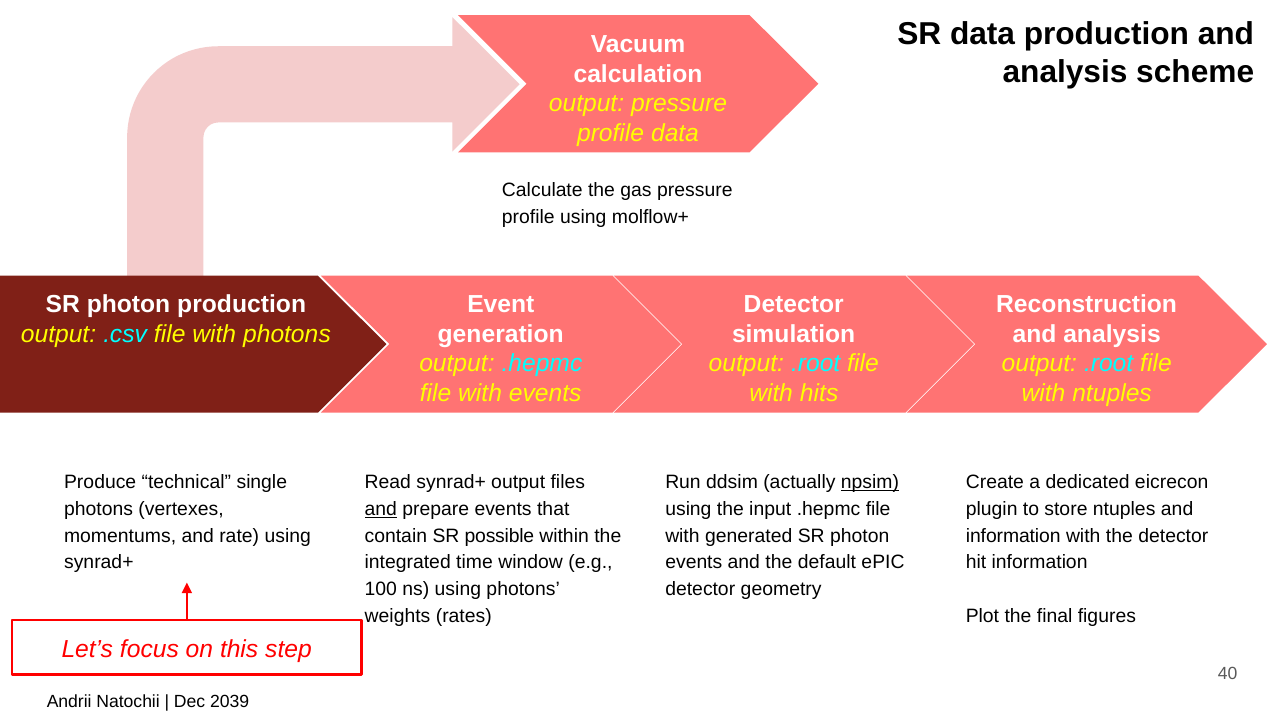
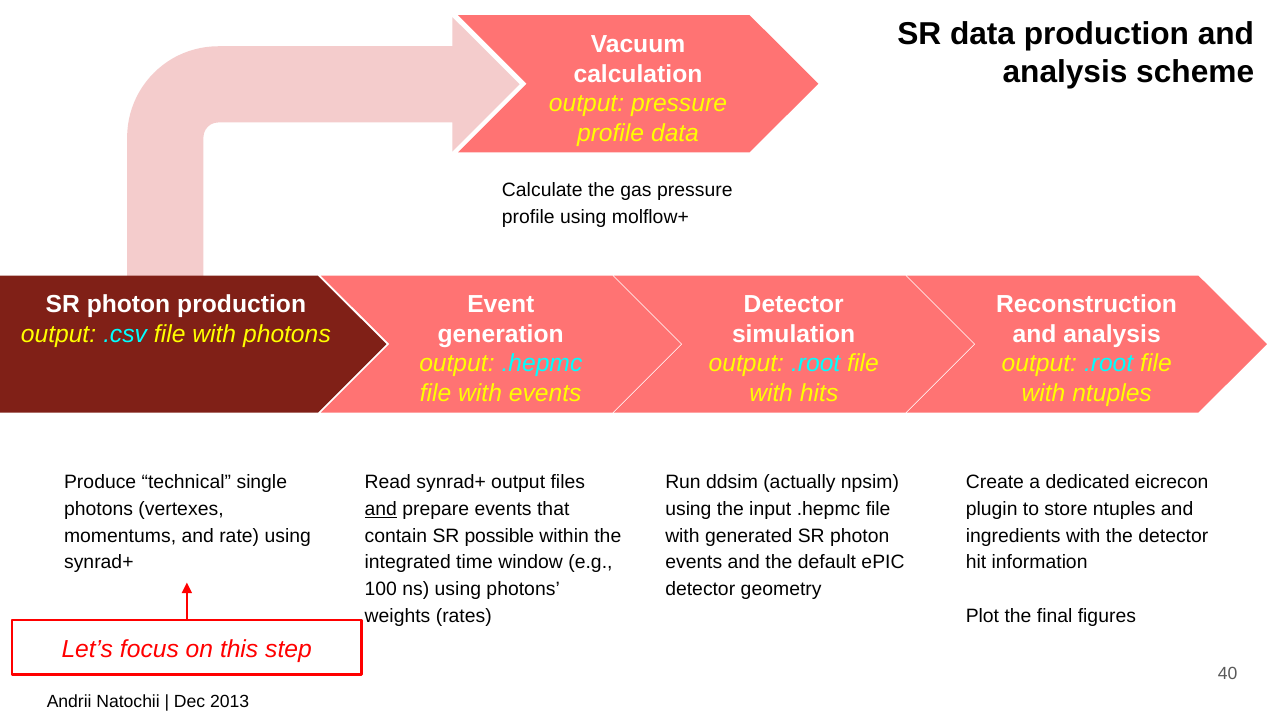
npsim underline: present -> none
information at (1013, 536): information -> ingredients
2039: 2039 -> 2013
